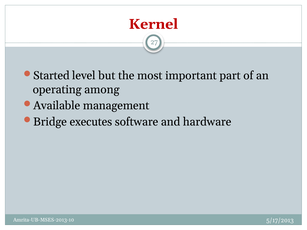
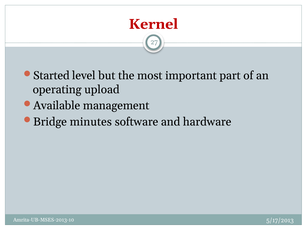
among: among -> upload
executes: executes -> minutes
